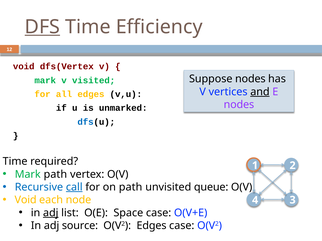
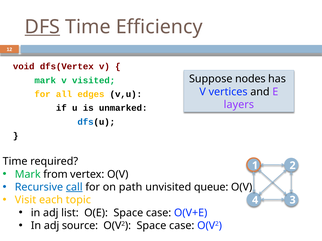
and underline: present -> none
nodes at (239, 105): nodes -> layers
Mark path: path -> from
Void at (26, 200): Void -> Visit
node: node -> topic
adj at (51, 213) underline: present -> none
O(V2 Edges: Edges -> Space
